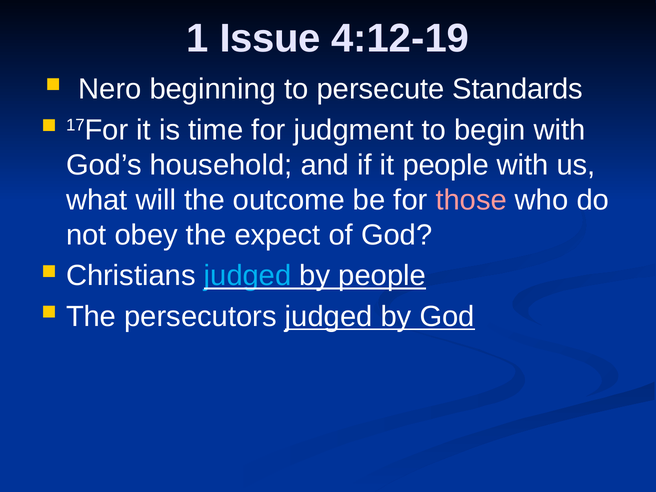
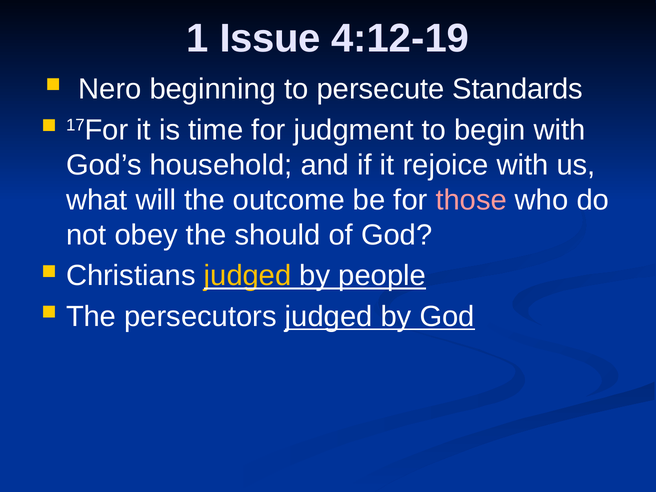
it people: people -> rejoice
expect: expect -> should
judged at (248, 276) colour: light blue -> yellow
